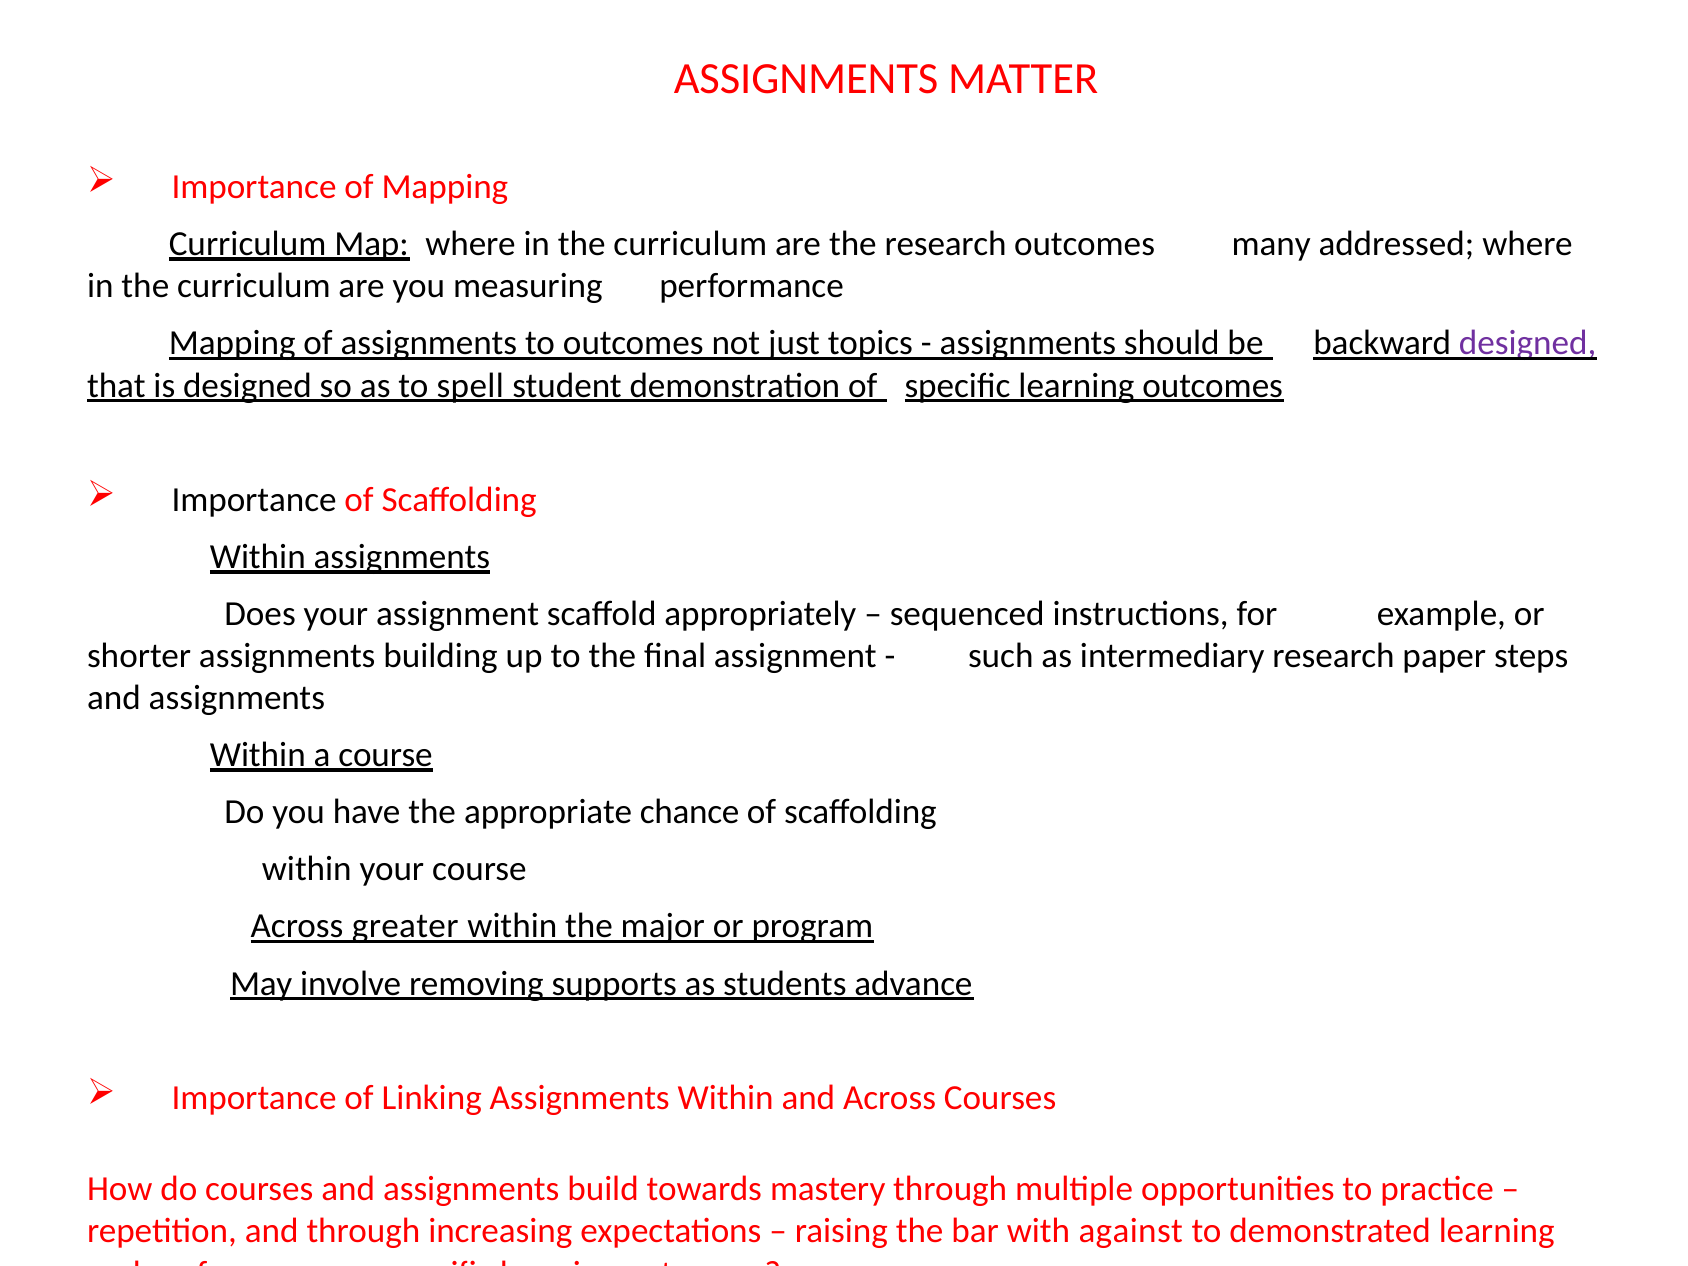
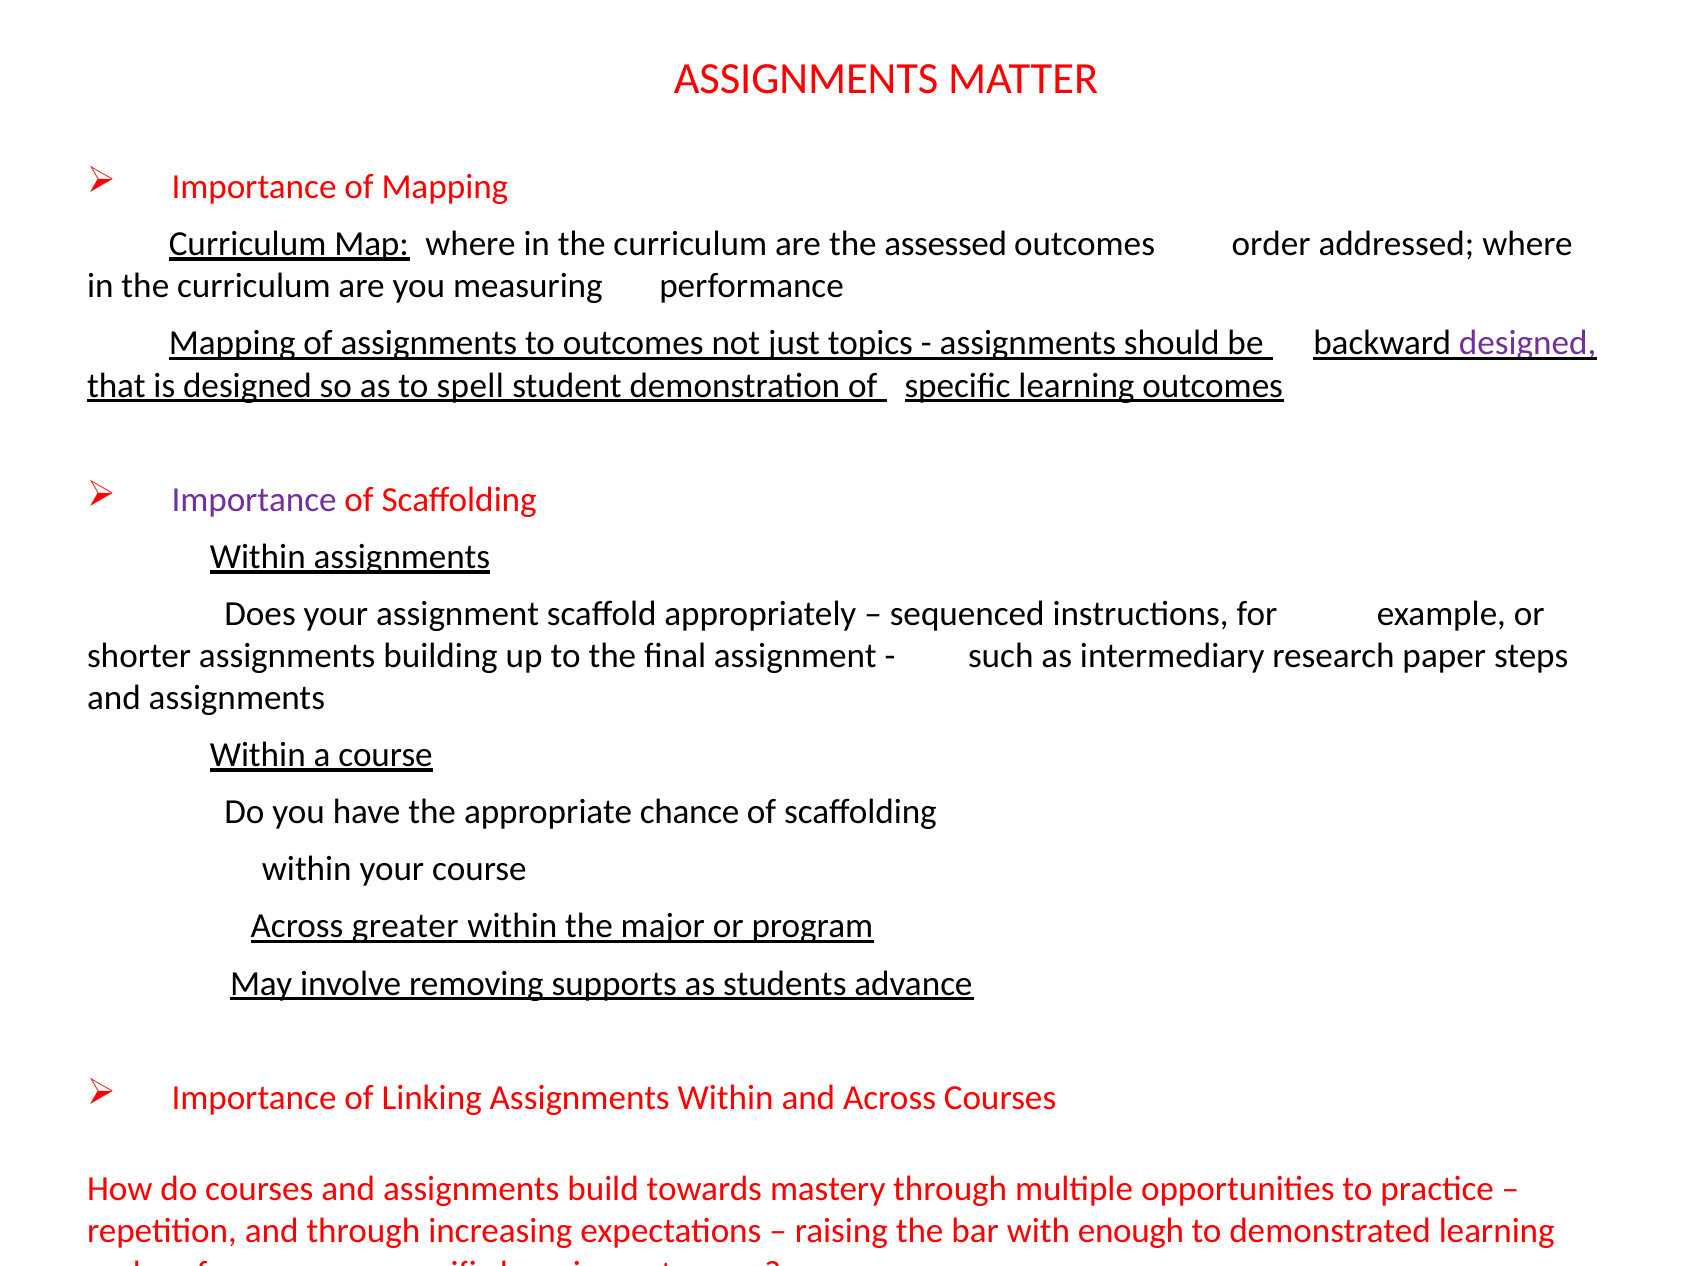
the research: research -> assessed
many: many -> order
Importance at (254, 500) colour: black -> purple
against: against -> enough
